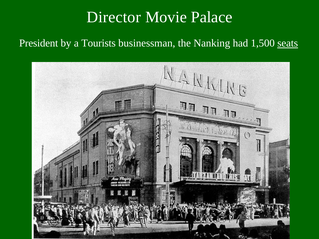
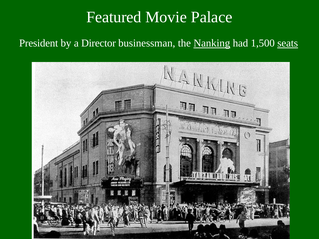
Director: Director -> Featured
Tourists: Tourists -> Director
Nanking underline: none -> present
